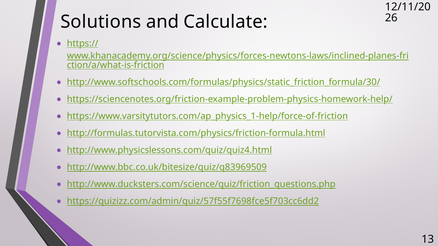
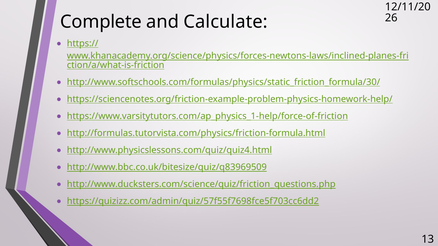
Solutions: Solutions -> Complete
